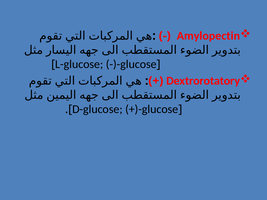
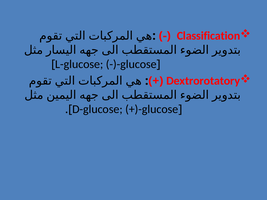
Amylopectin: Amylopectin -> Classification
